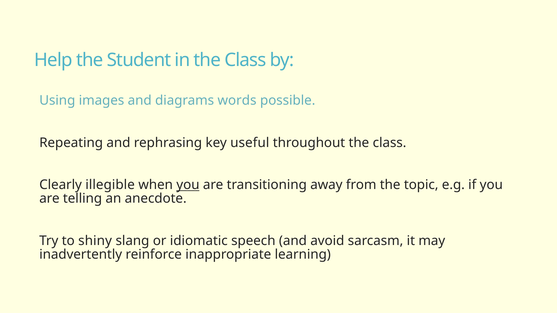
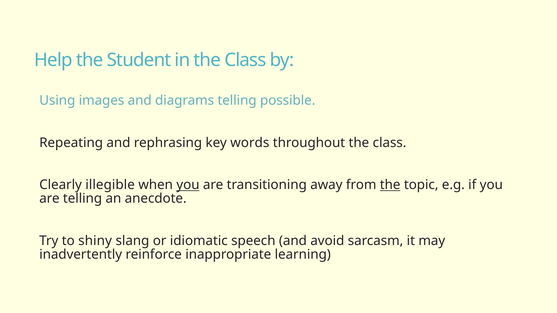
diagrams words: words -> telling
useful: useful -> words
the at (390, 185) underline: none -> present
